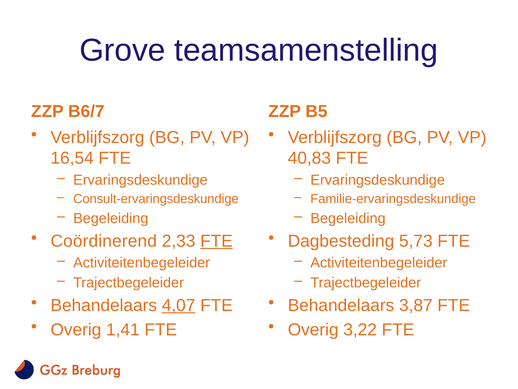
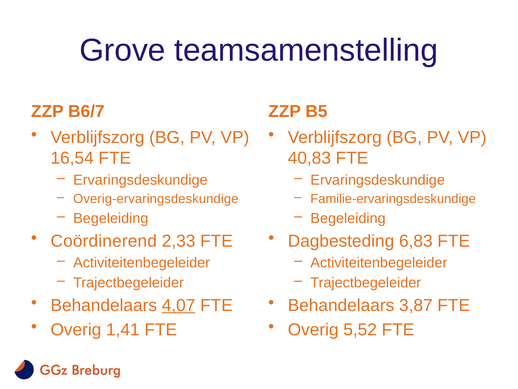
Consult-ervaringsdeskundige: Consult-ervaringsdeskundige -> Overig-ervaringsdeskundige
FTE at (216, 241) underline: present -> none
5,73: 5,73 -> 6,83
3,22: 3,22 -> 5,52
